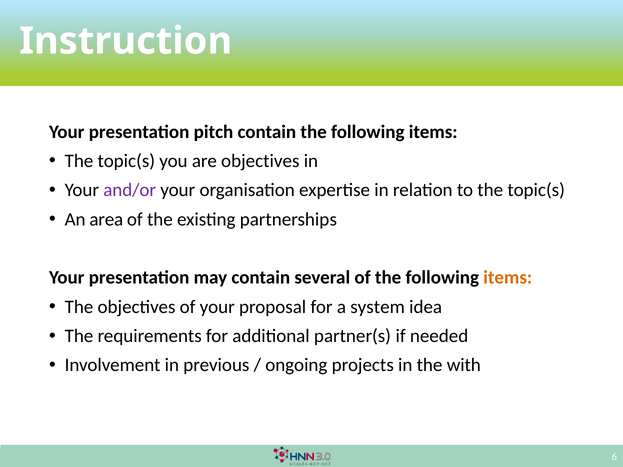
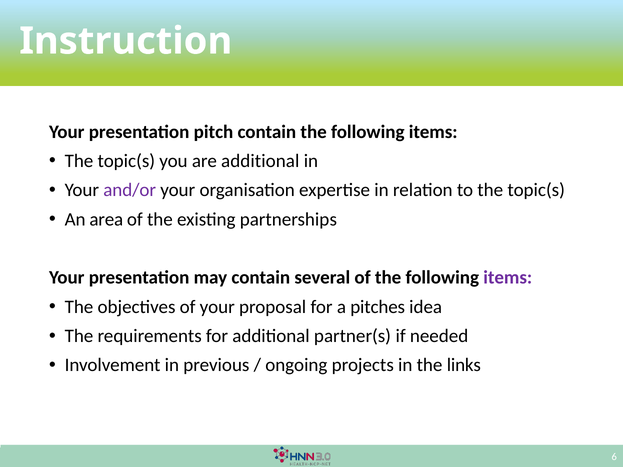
are objectives: objectives -> additional
items at (508, 278) colour: orange -> purple
system: system -> pitches
with: with -> links
